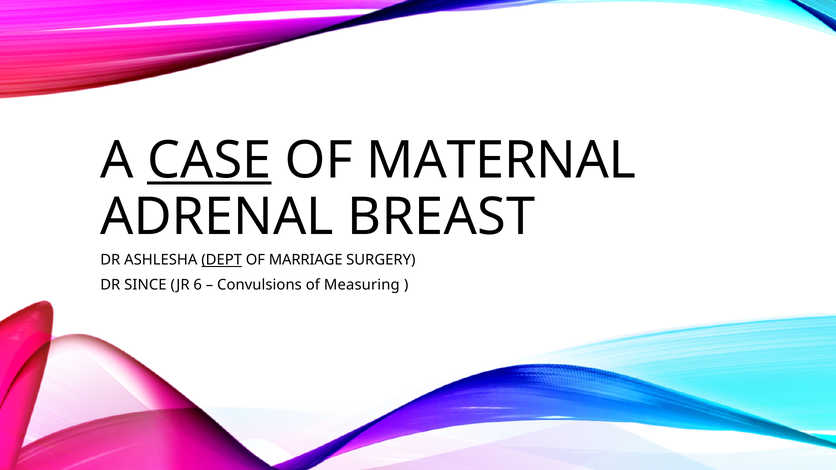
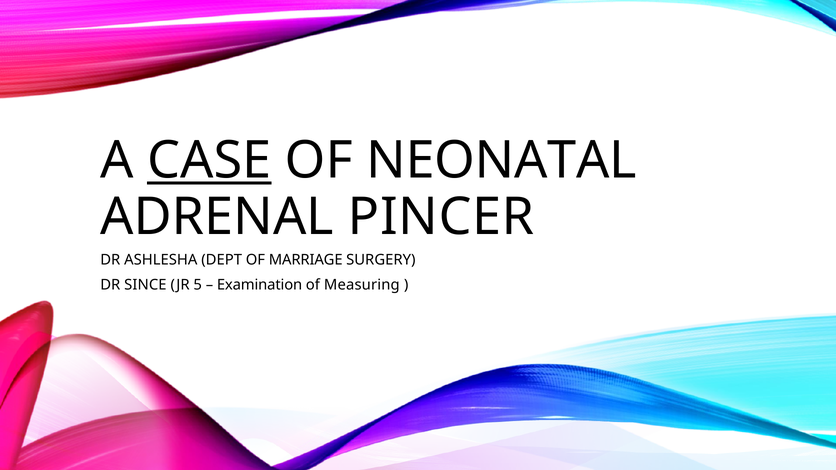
MATERNAL: MATERNAL -> NEONATAL
BREAST: BREAST -> PINCER
DEPT underline: present -> none
6: 6 -> 5
Convulsions: Convulsions -> Examination
